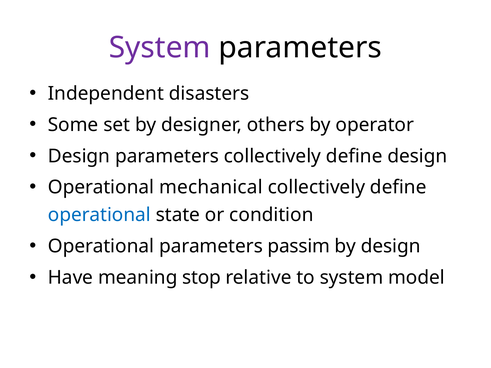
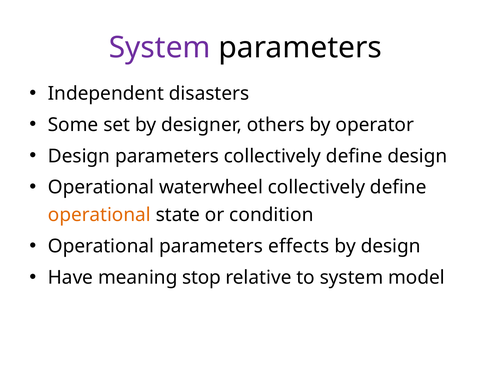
mechanical: mechanical -> waterwheel
operational at (99, 215) colour: blue -> orange
passim: passim -> effects
